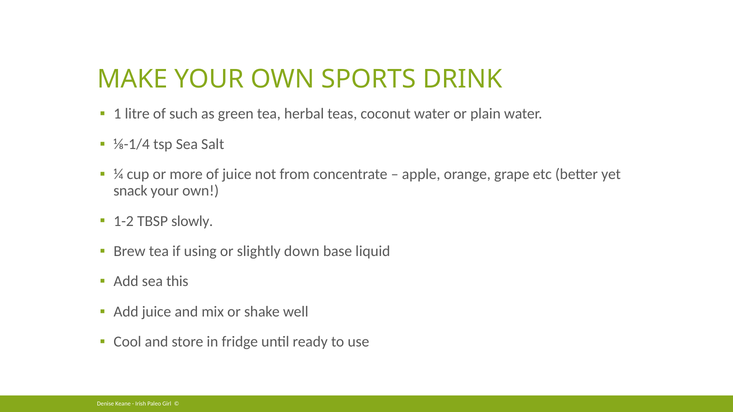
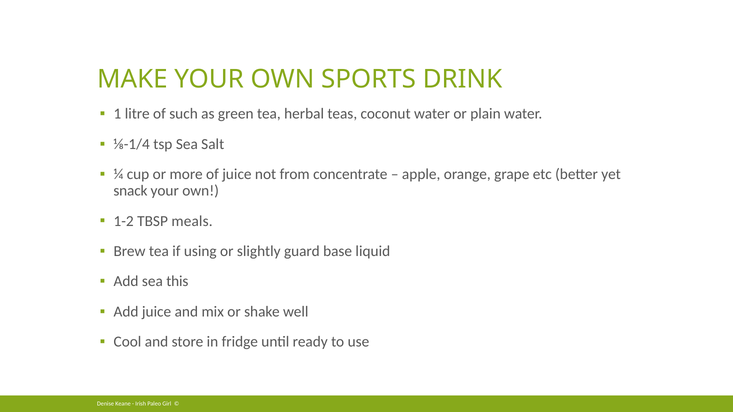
slowly: slowly -> meals
down: down -> guard
